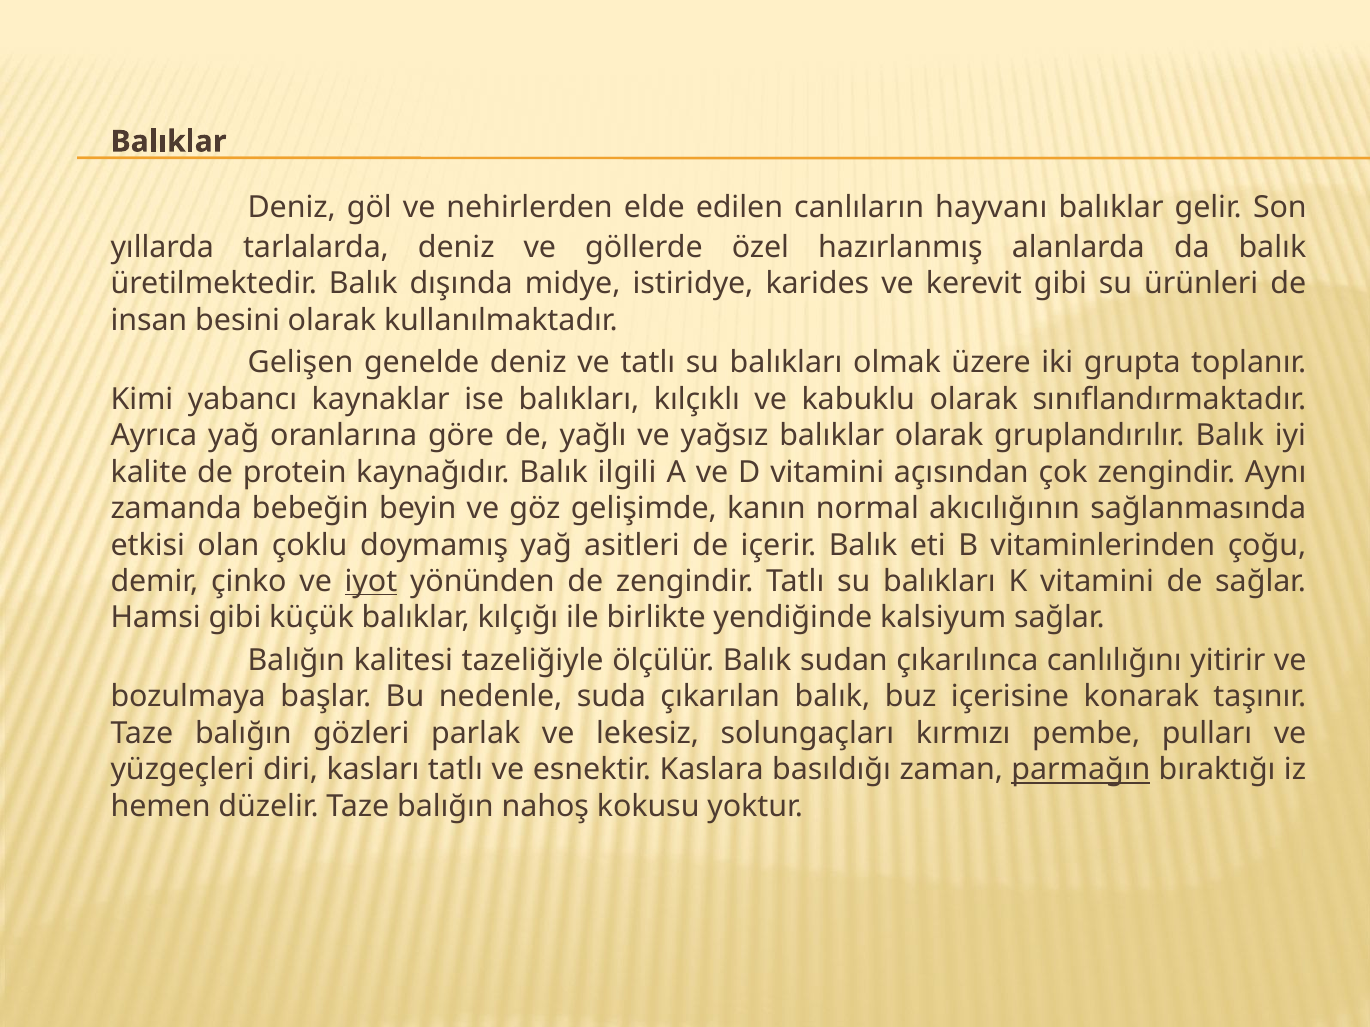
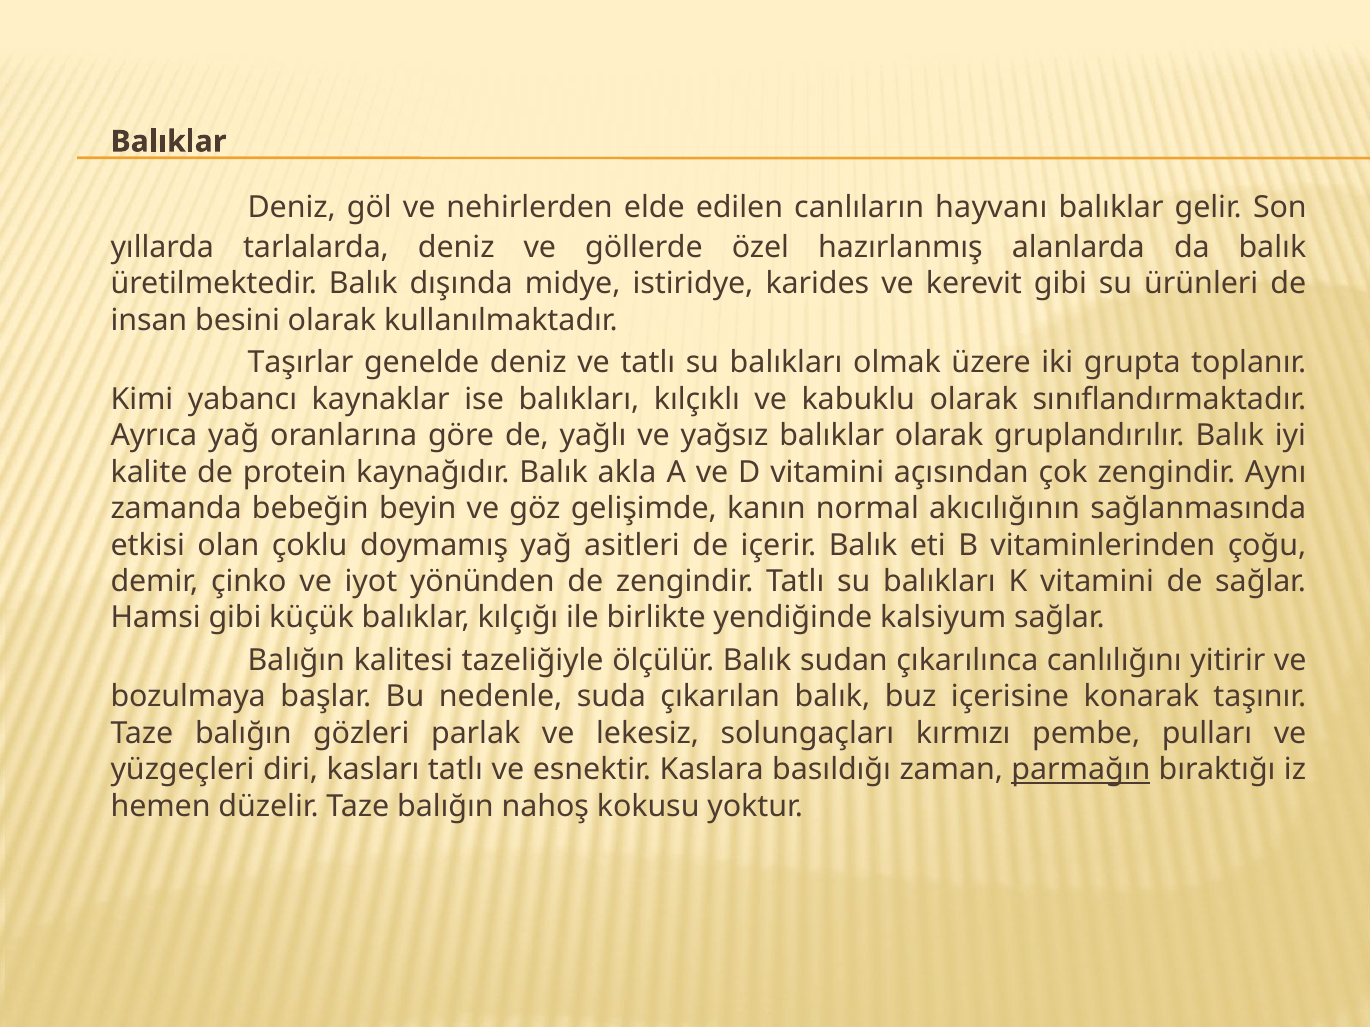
Gelişen: Gelişen -> Taşırlar
ilgili: ilgili -> akla
iyot underline: present -> none
